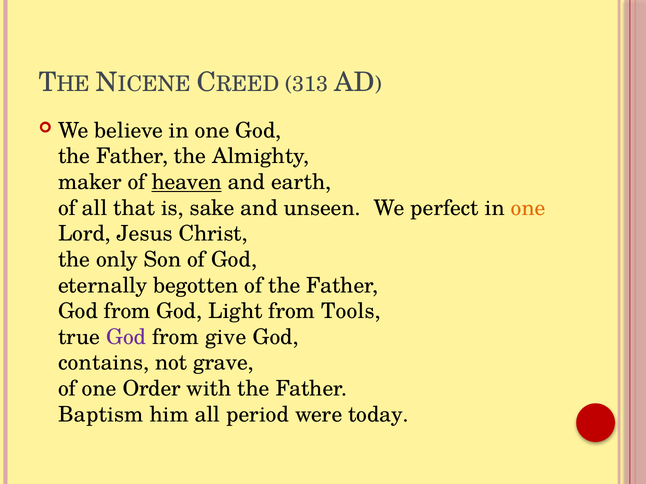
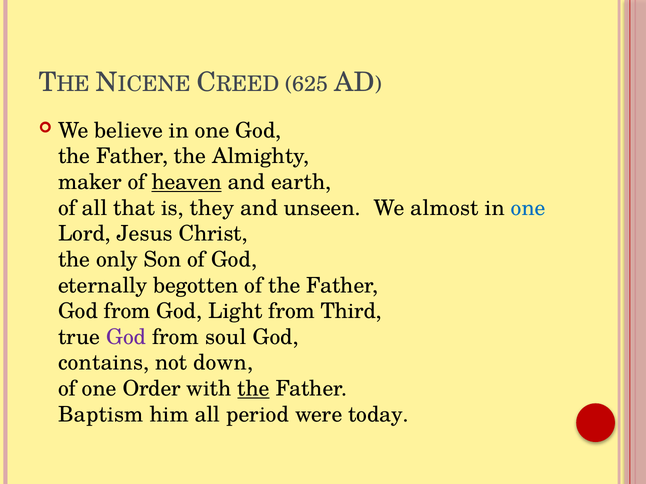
313: 313 -> 625
sake: sake -> they
perfect: perfect -> almost
one at (528, 208) colour: orange -> blue
Tools: Tools -> Third
give: give -> soul
grave: grave -> down
the at (253, 389) underline: none -> present
